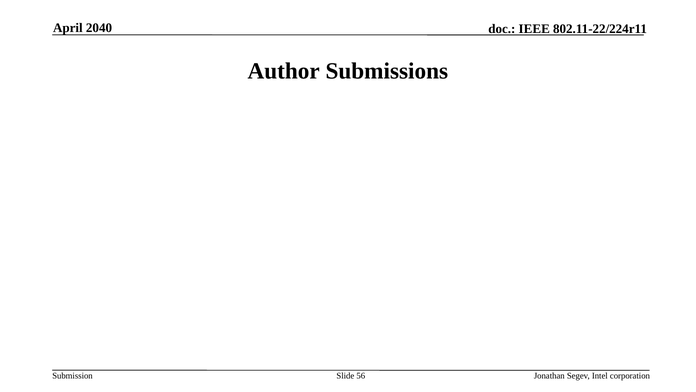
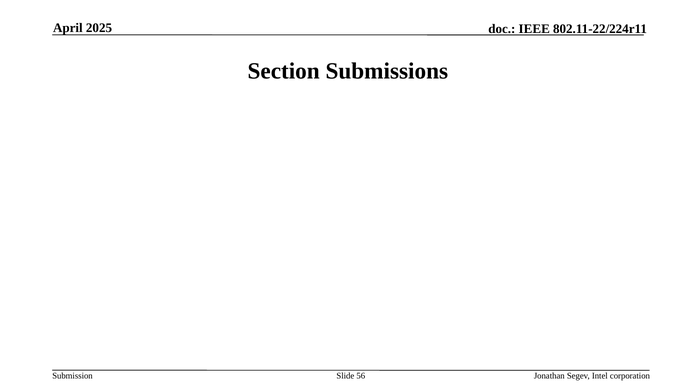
2040: 2040 -> 2025
Author: Author -> Section
